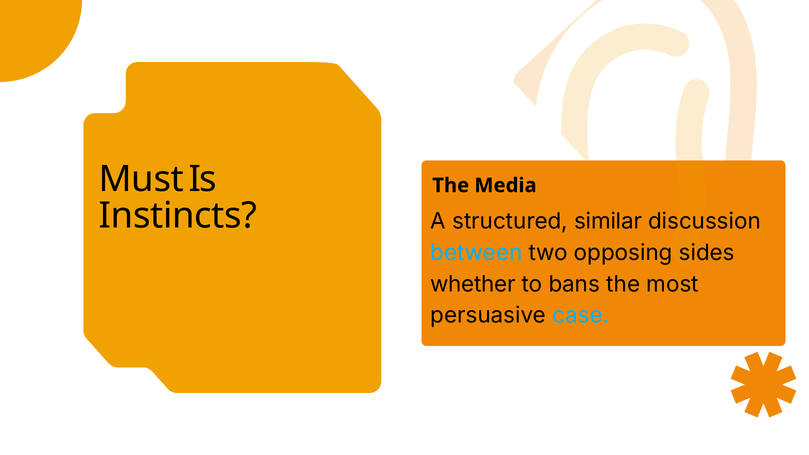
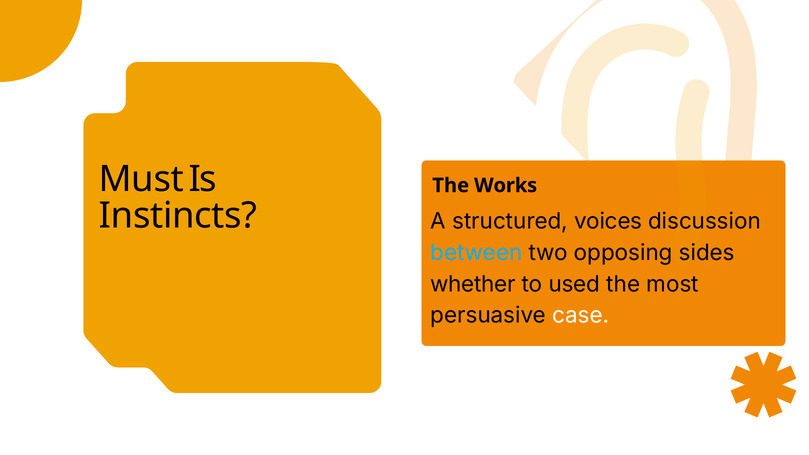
Media: Media -> Works
similar: similar -> voices
bans: bans -> used
case colour: light blue -> white
